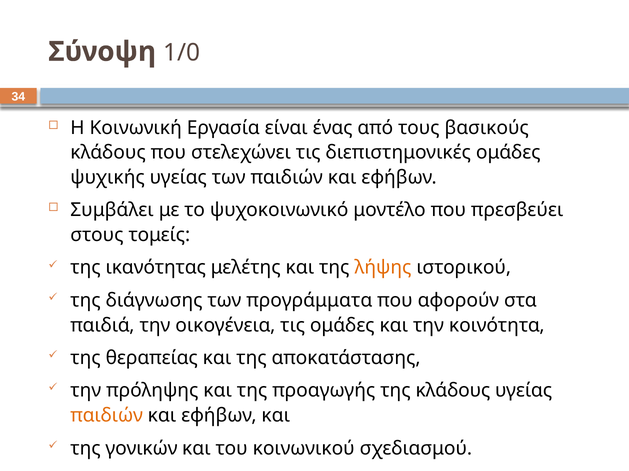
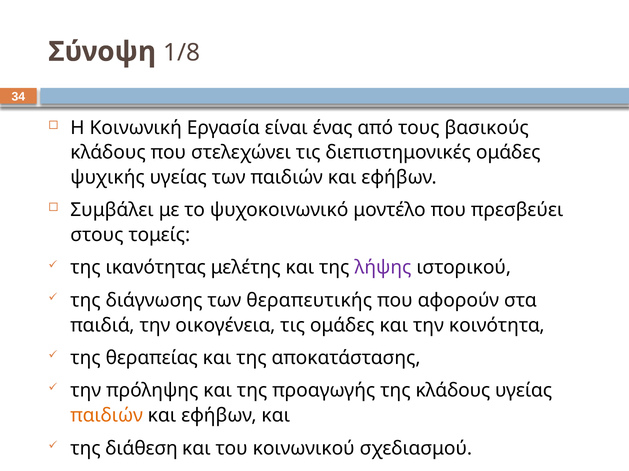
1/0: 1/0 -> 1/8
λήψης colour: orange -> purple
προγράμματα: προγράμματα -> θεραπευτικής
γονικών: γονικών -> διάθεση
